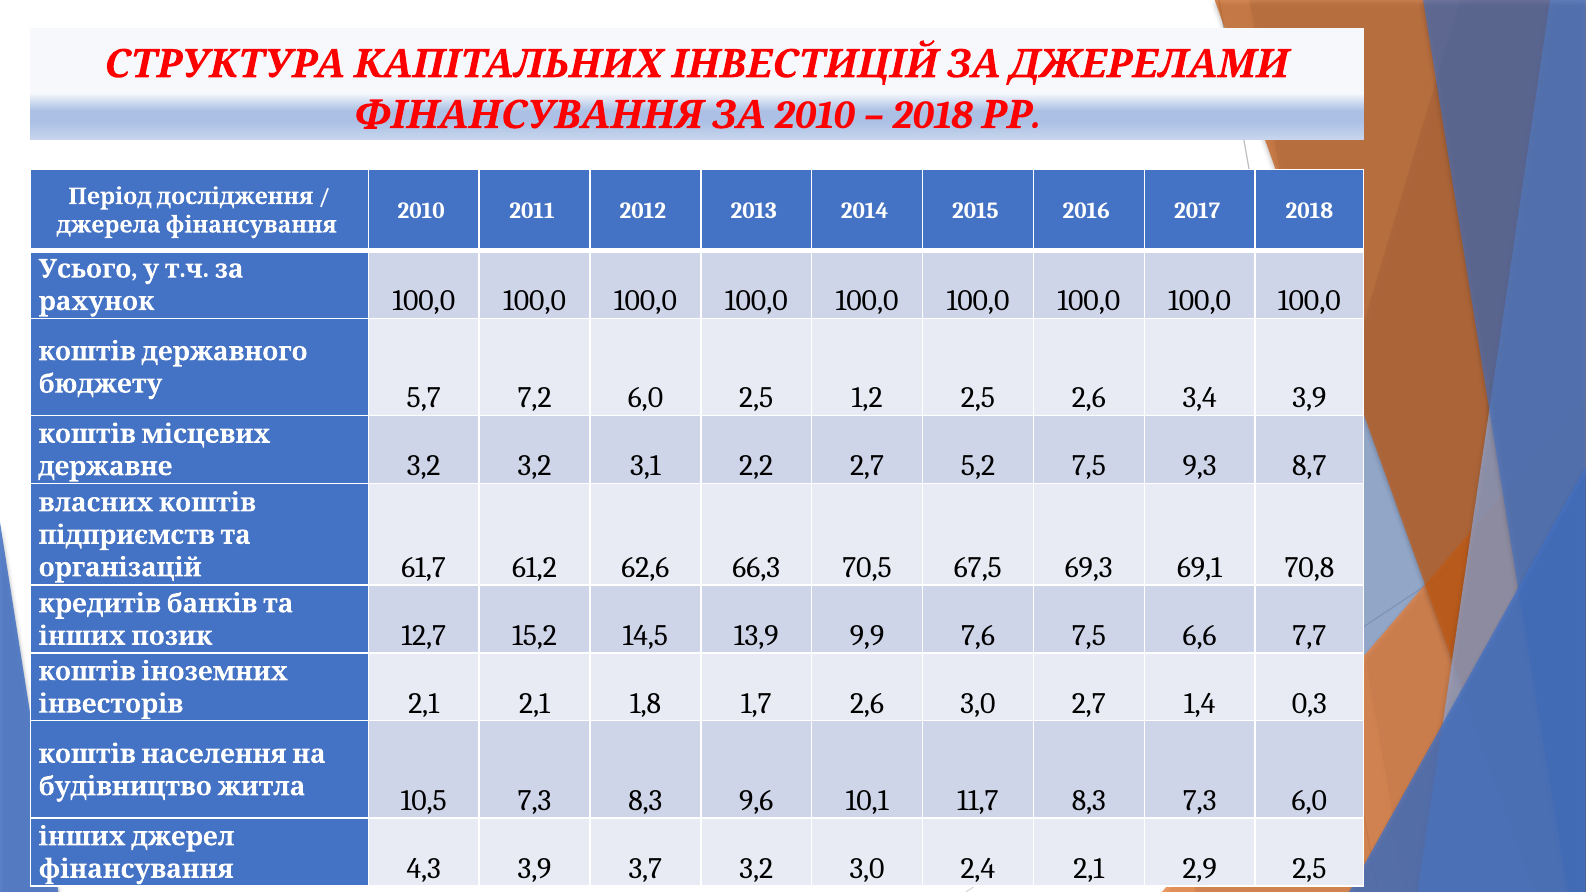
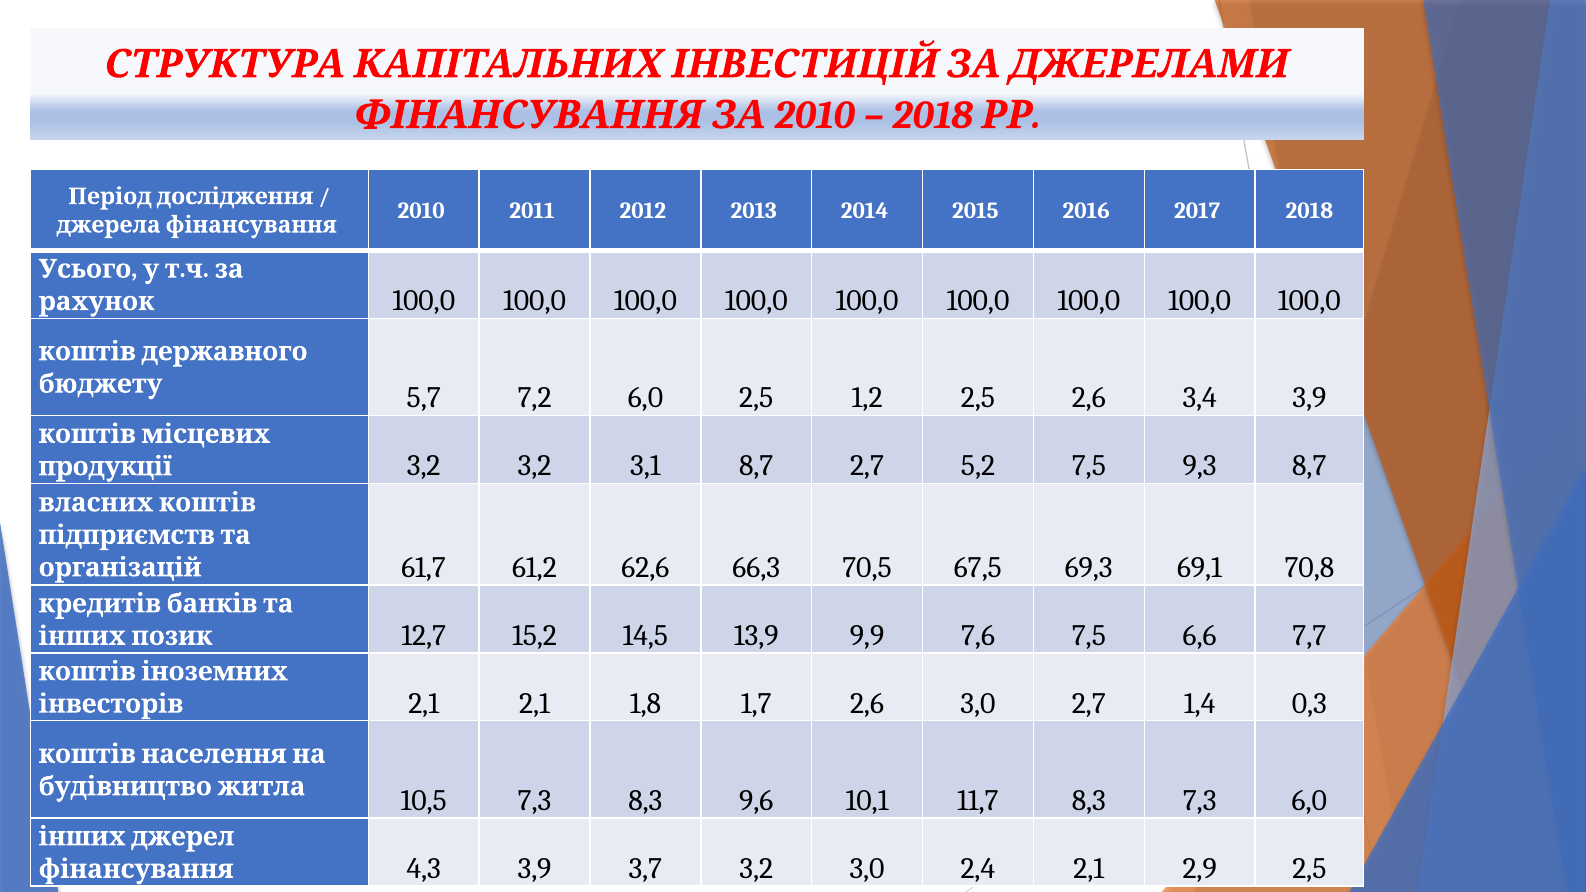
державне: державне -> продукції
3,1 2,2: 2,2 -> 8,7
